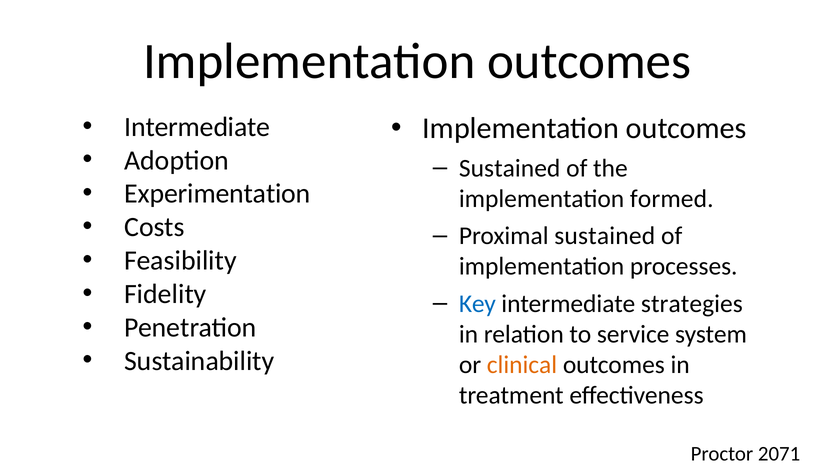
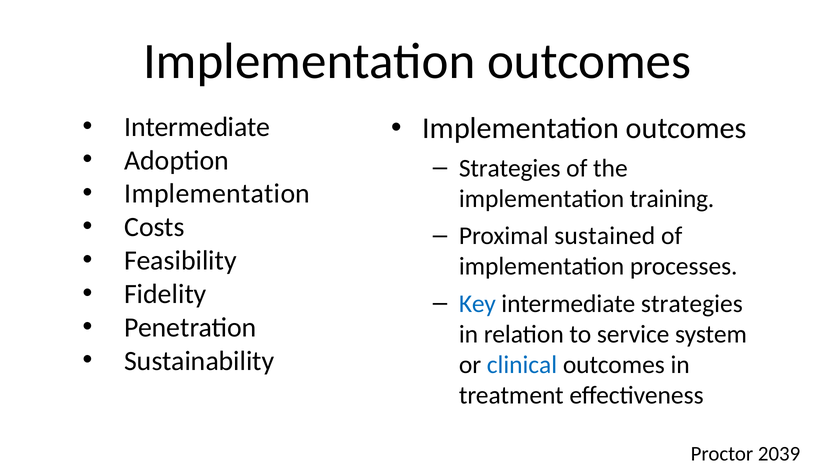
Sustained at (510, 168): Sustained -> Strategies
Experimentation at (217, 194): Experimentation -> Implementation
formed: formed -> training
clinical colour: orange -> blue
2071: 2071 -> 2039
